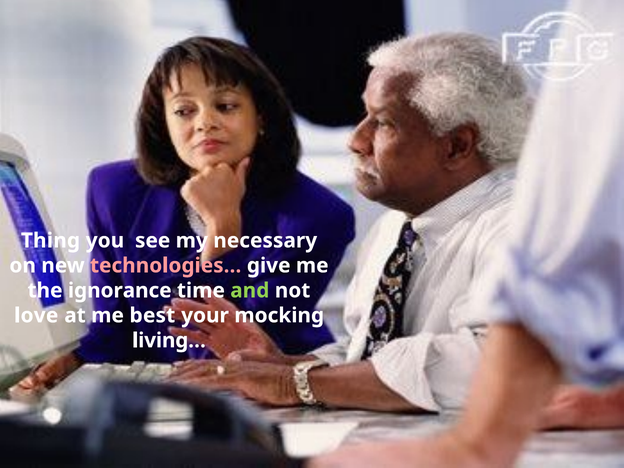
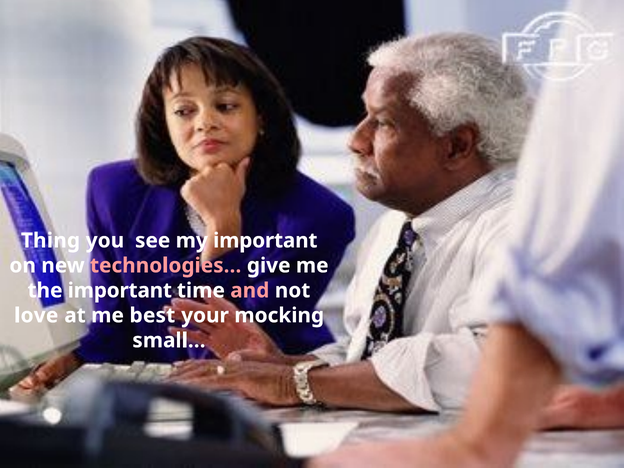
my necessary: necessary -> important
the ignorance: ignorance -> important
and colour: light green -> pink
living…: living… -> small…
